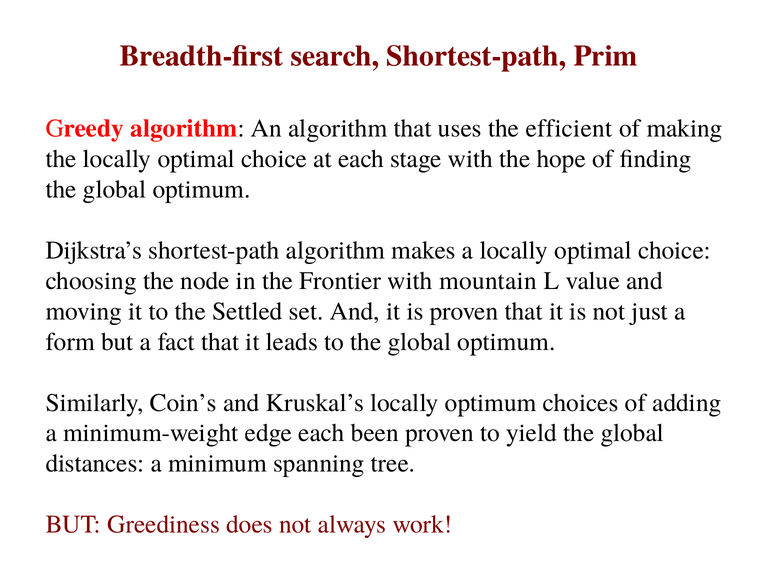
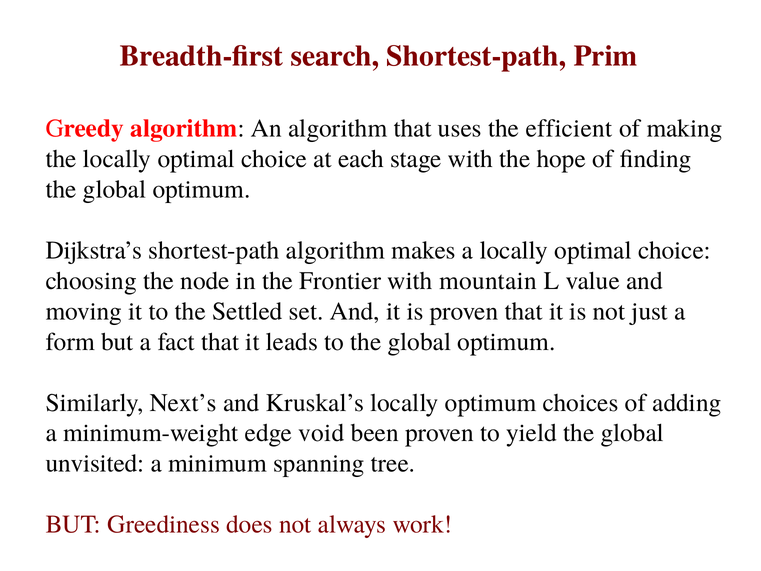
Coin’s: Coin’s -> Next’s
edge each: each -> void
distances: distances -> unvisited
